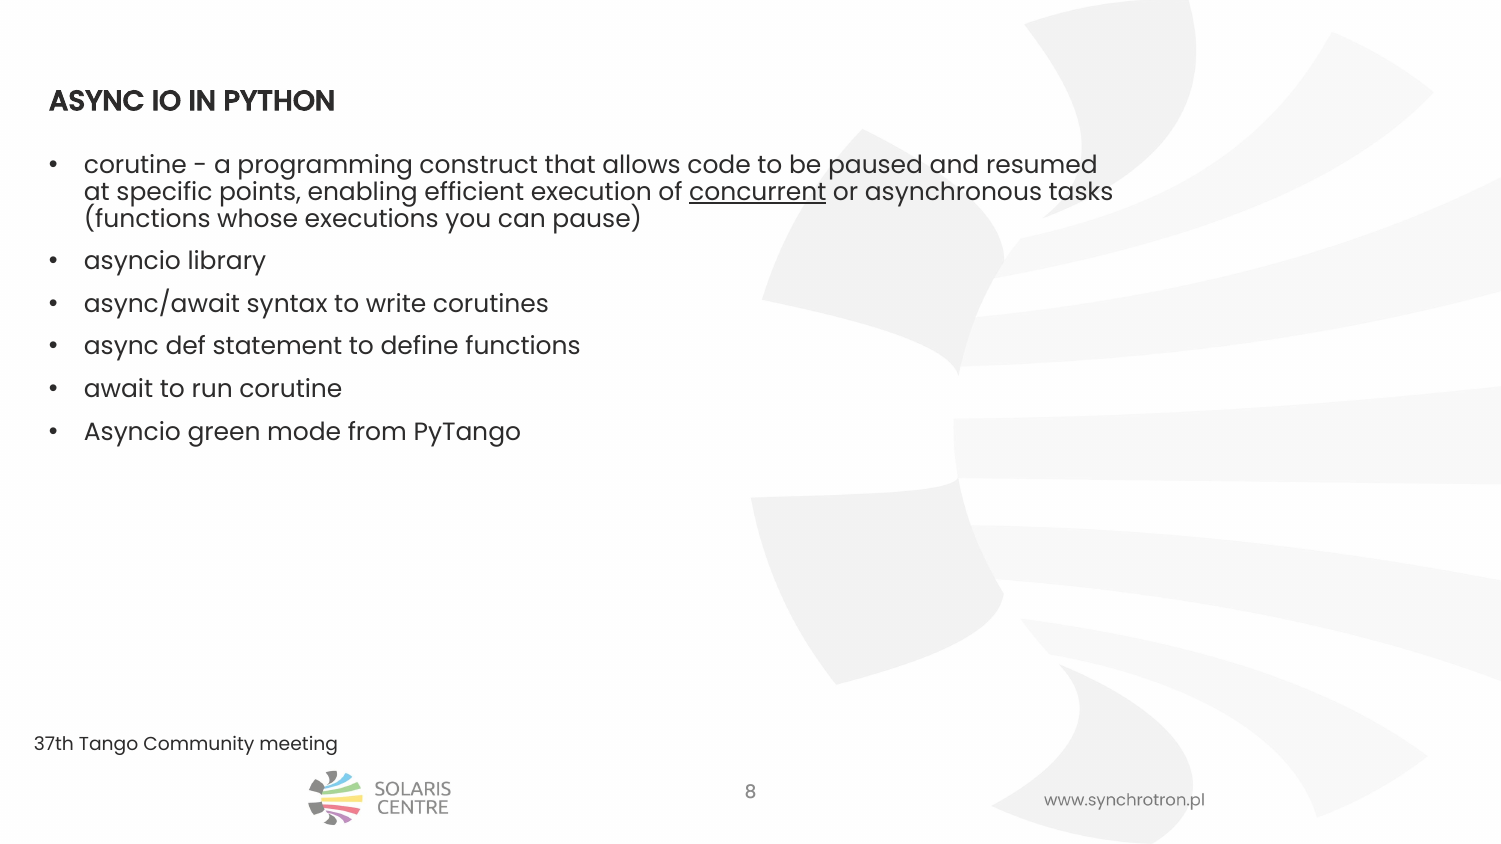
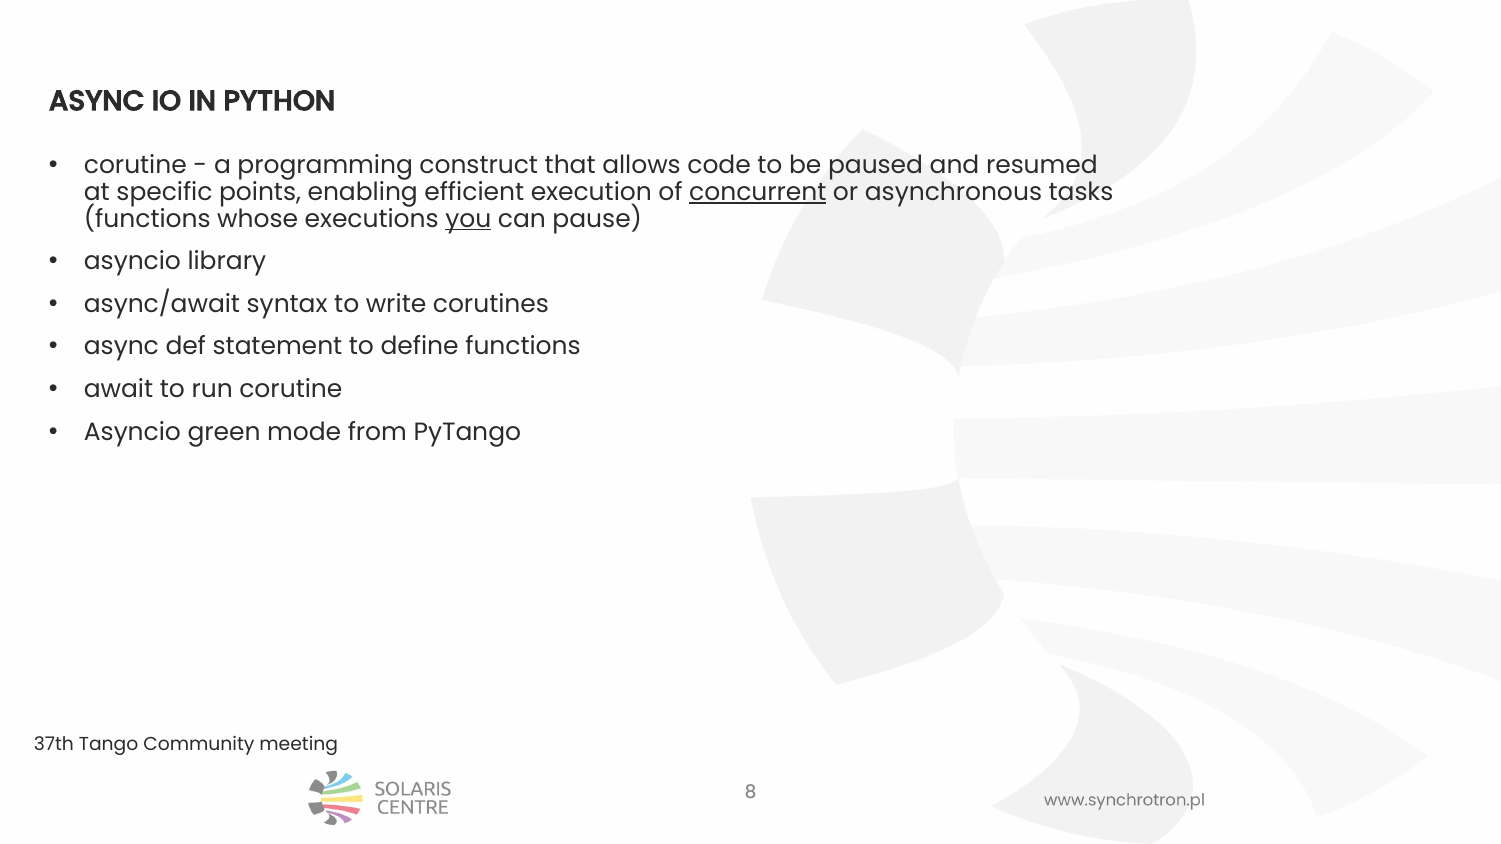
you underline: none -> present
